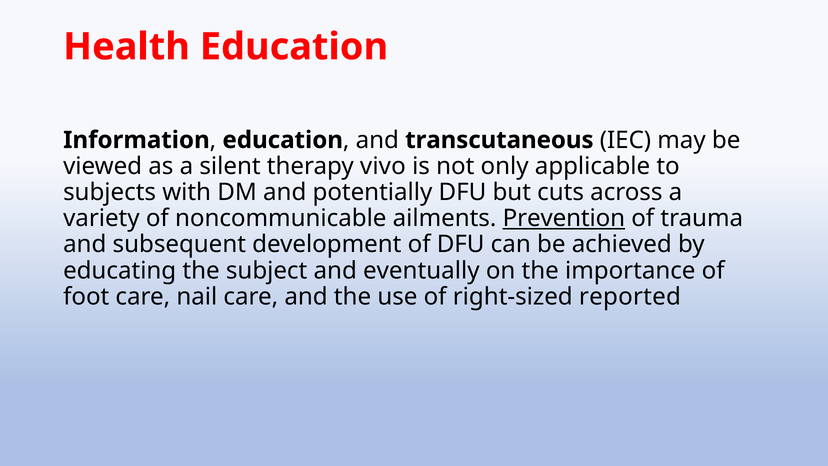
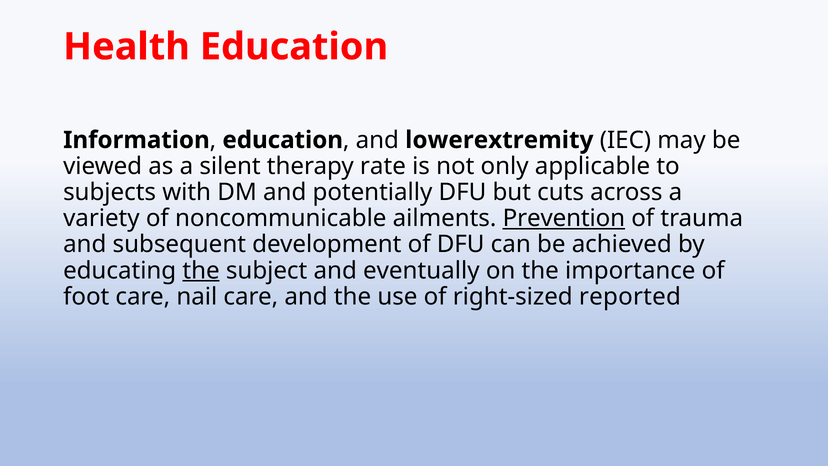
transcutaneous: transcutaneous -> lowerextremity
vivo: vivo -> rate
the at (201, 270) underline: none -> present
